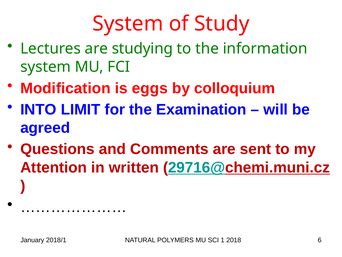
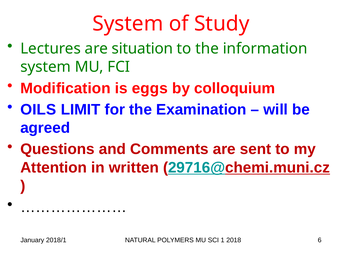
studying: studying -> situation
INTO: INTO -> OILS
